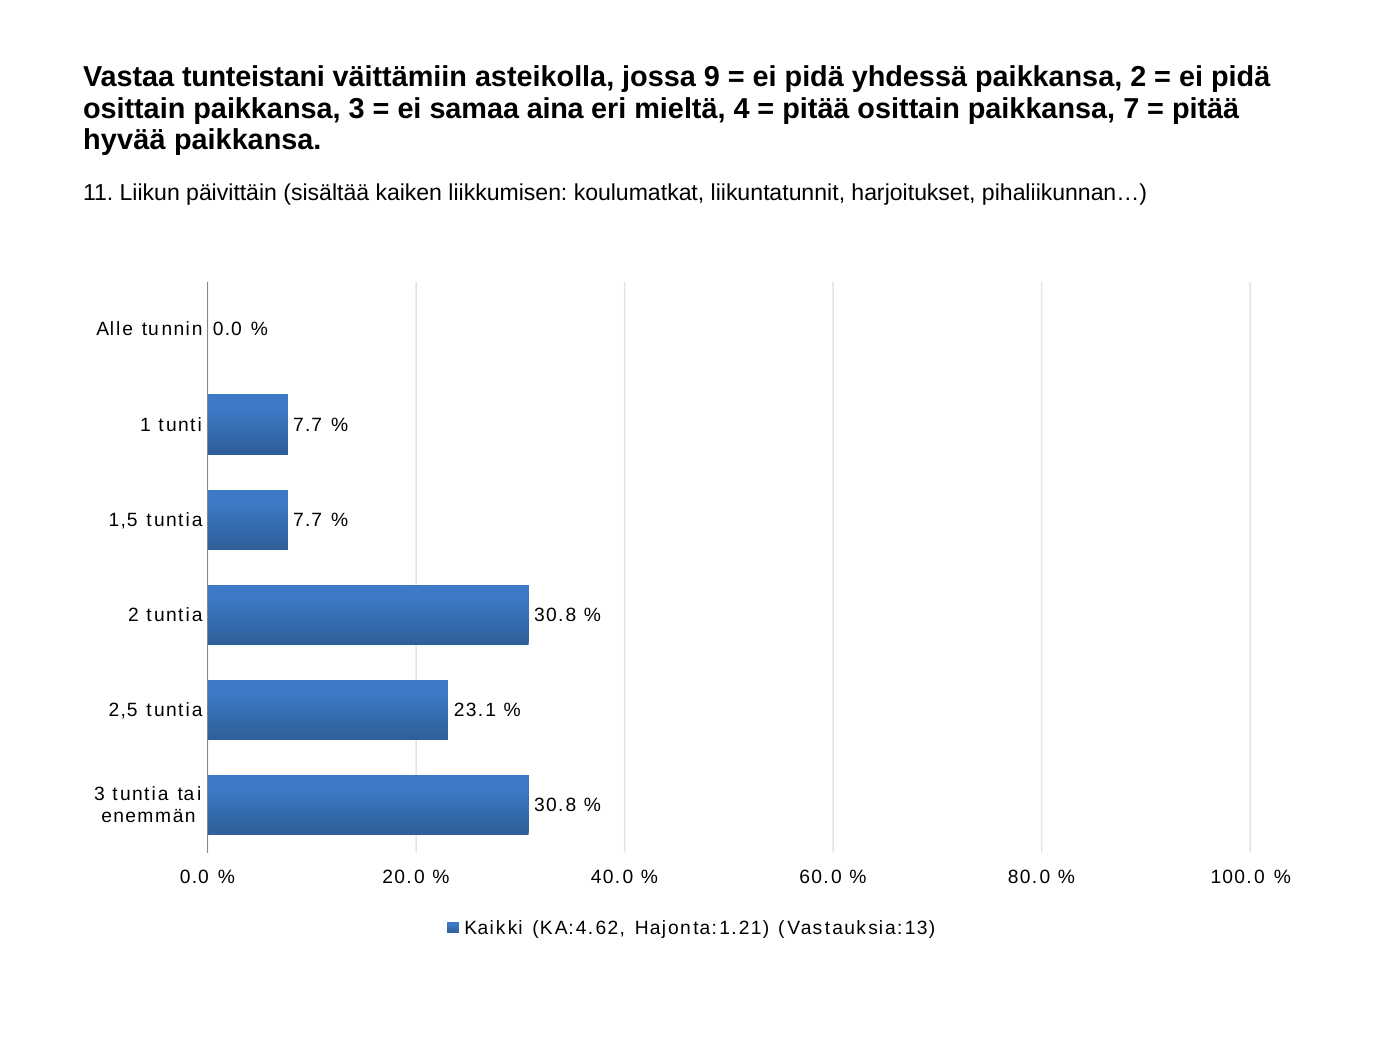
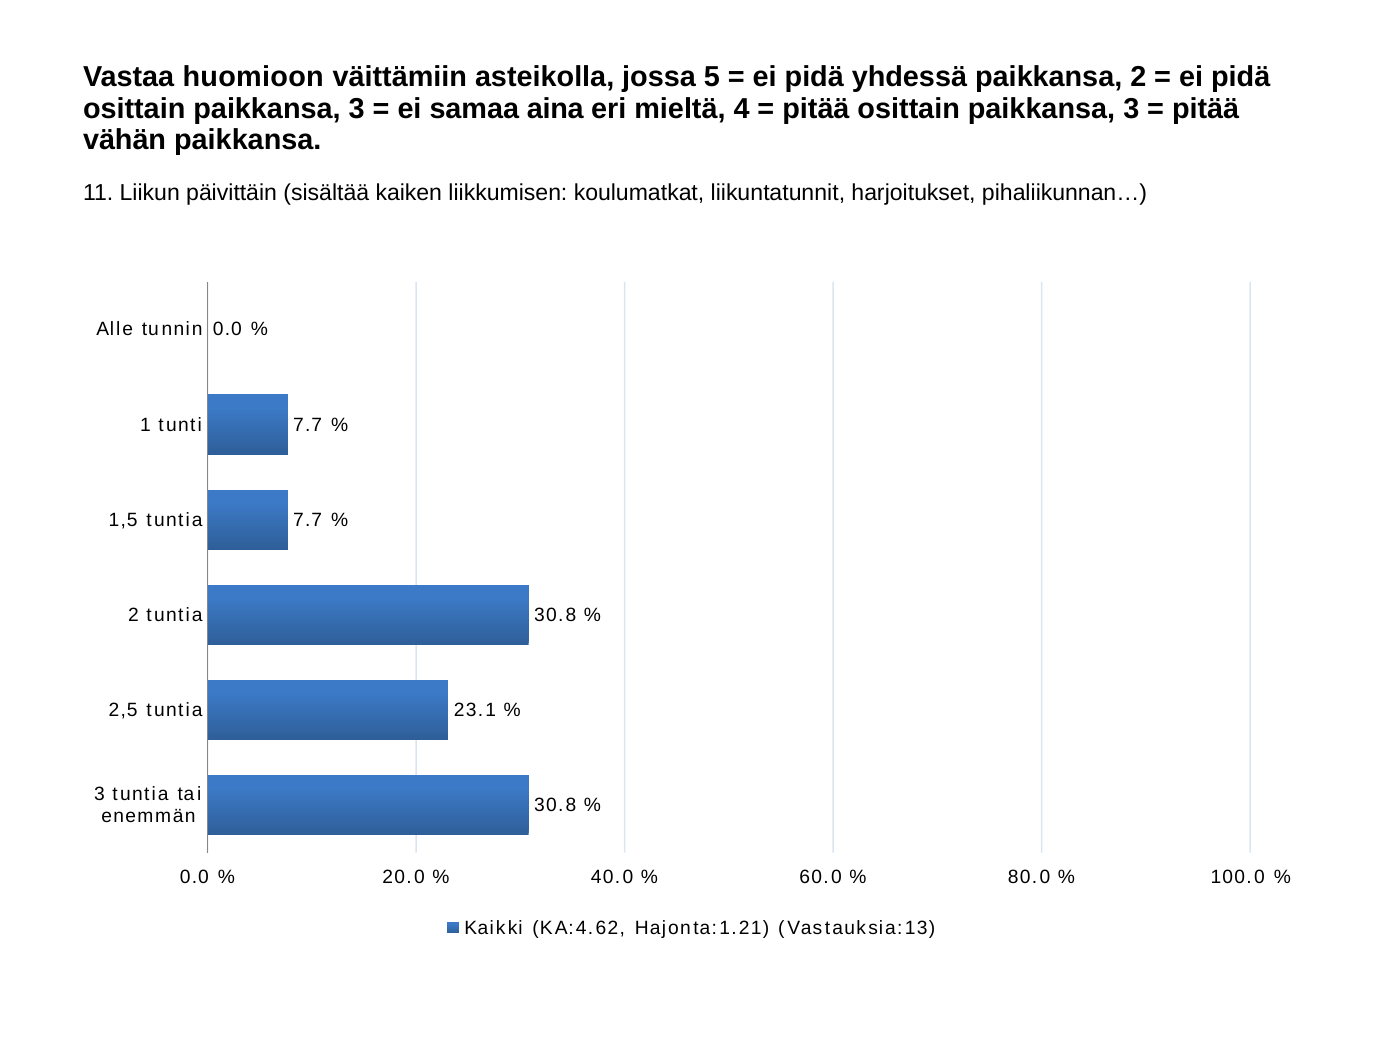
tunteistani: tunteistani -> huomioon
9: 9 -> 5
pitää osittain paikkansa 7: 7 -> 3
hyvää: hyvää -> vähän
